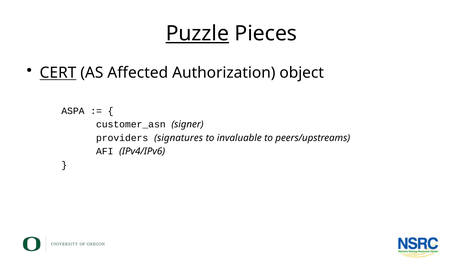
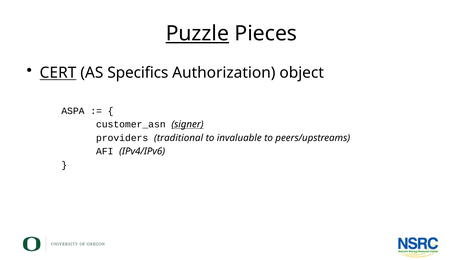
Affected: Affected -> Specifics
signer underline: none -> present
signatures: signatures -> traditional
